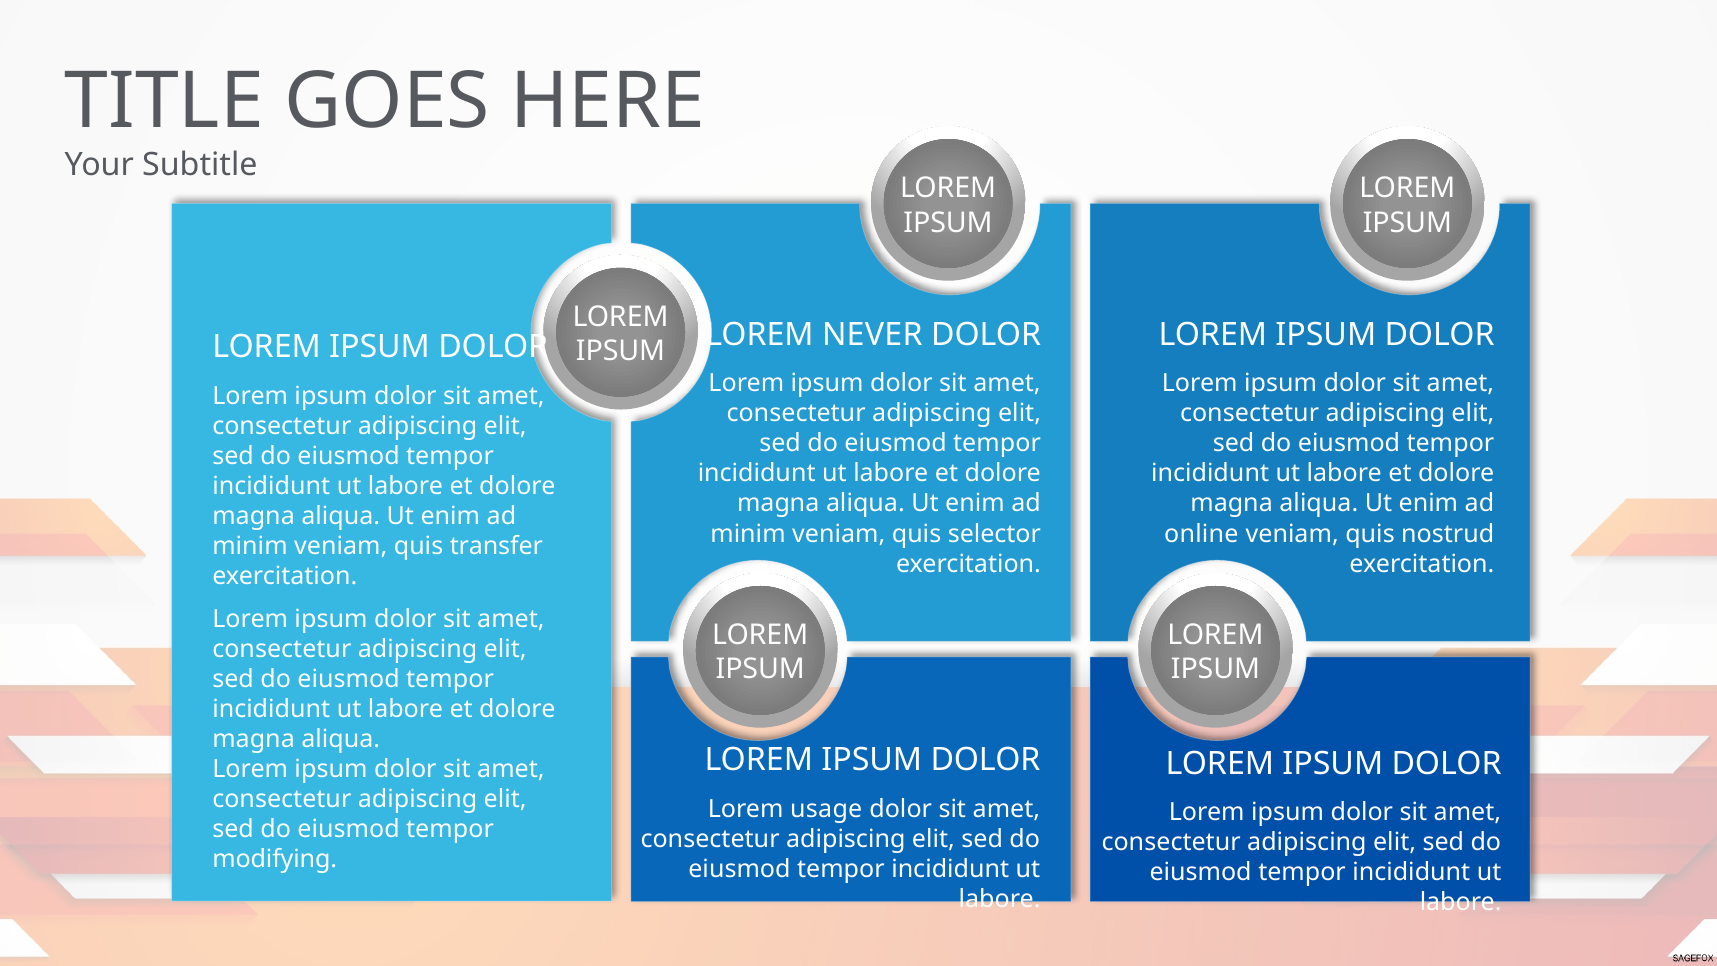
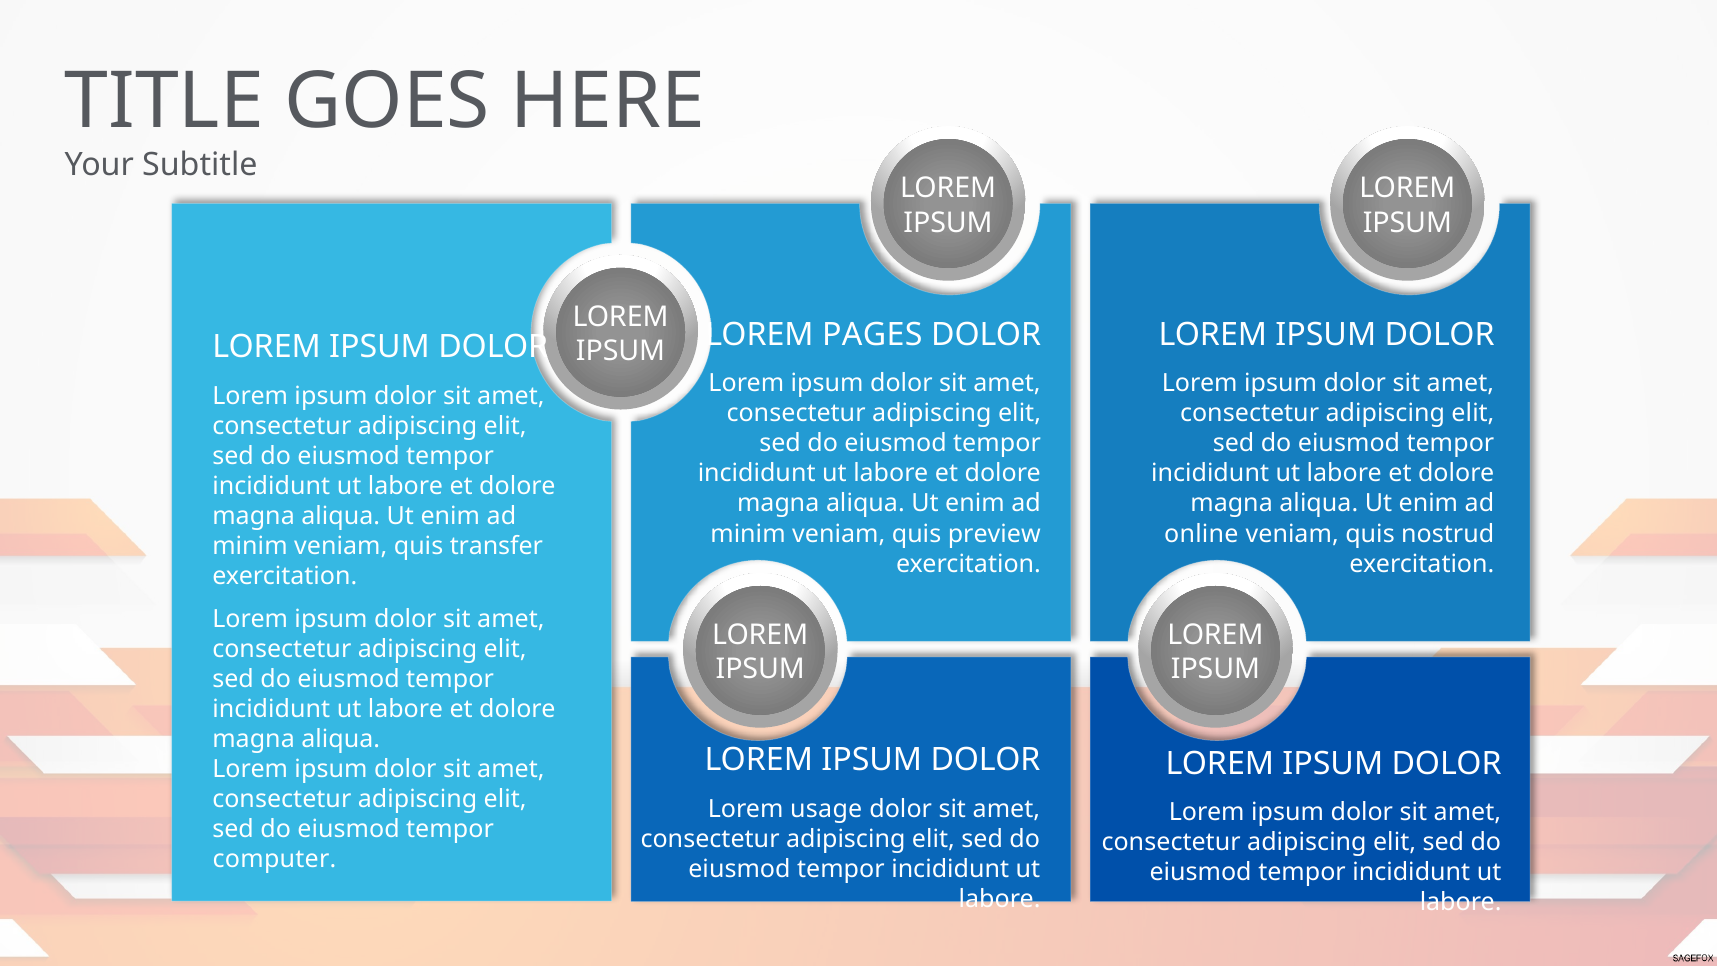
NEVER: NEVER -> PAGES
selector: selector -> preview
modifying: modifying -> computer
